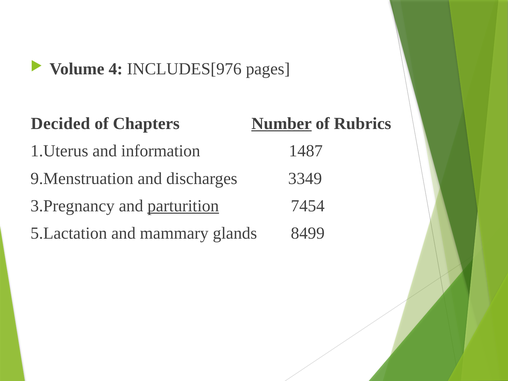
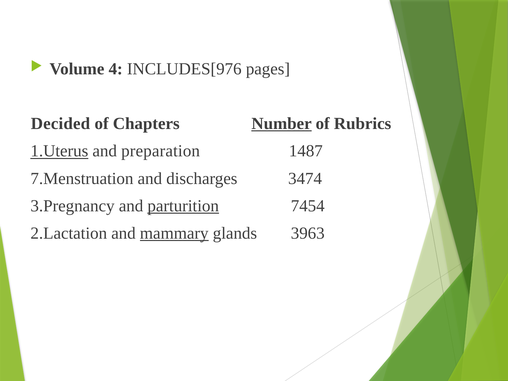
1.Uterus underline: none -> present
information: information -> preparation
9.Menstruation: 9.Menstruation -> 7.Menstruation
3349: 3349 -> 3474
5.Lactation: 5.Lactation -> 2.Lactation
mammary underline: none -> present
8499: 8499 -> 3963
